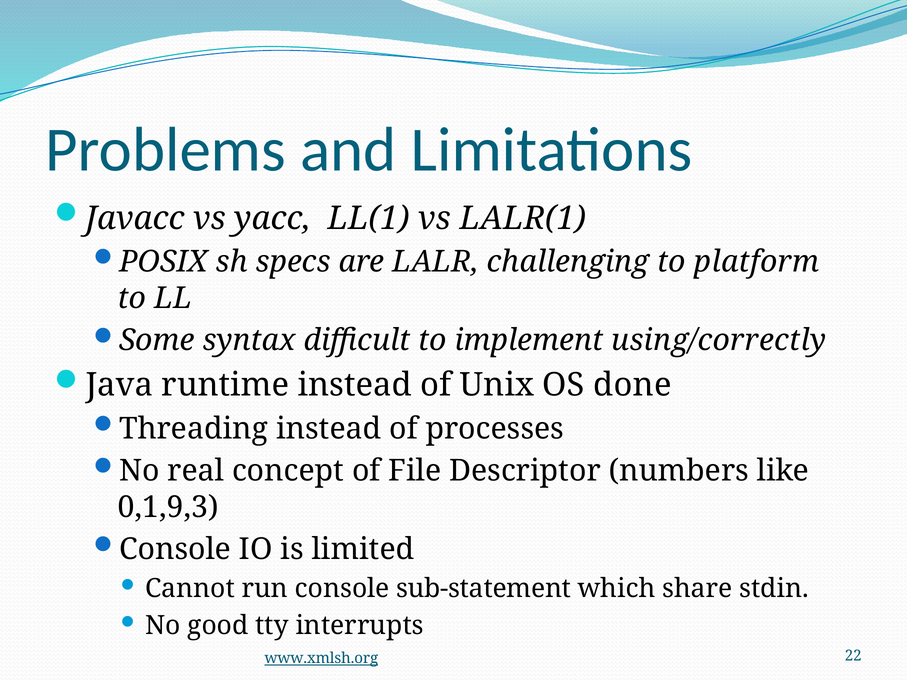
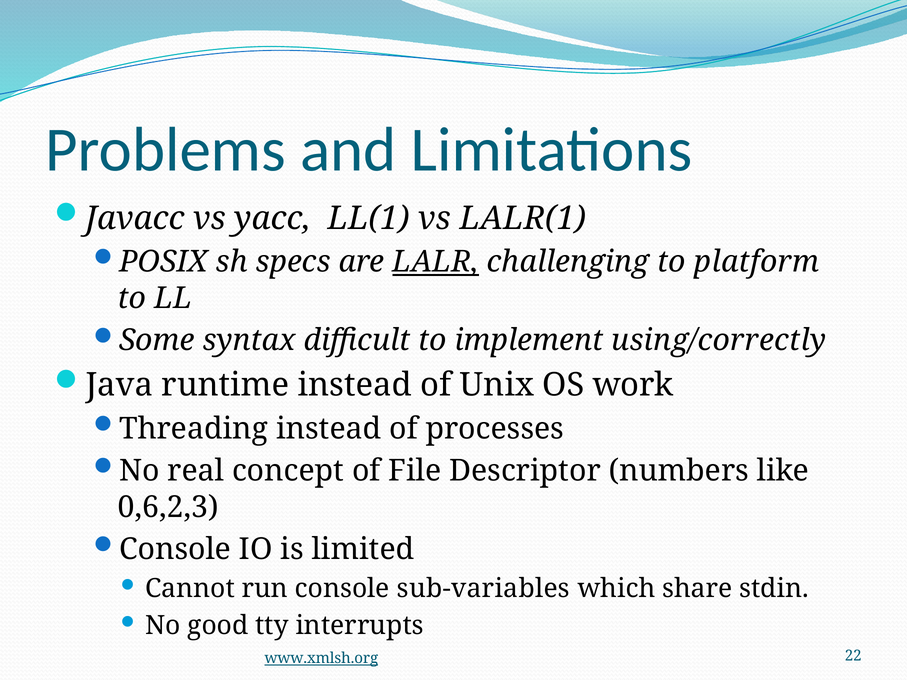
LALR underline: none -> present
done: done -> work
0,1,9,3: 0,1,9,3 -> 0,6,2,3
sub-statement: sub-statement -> sub-variables
